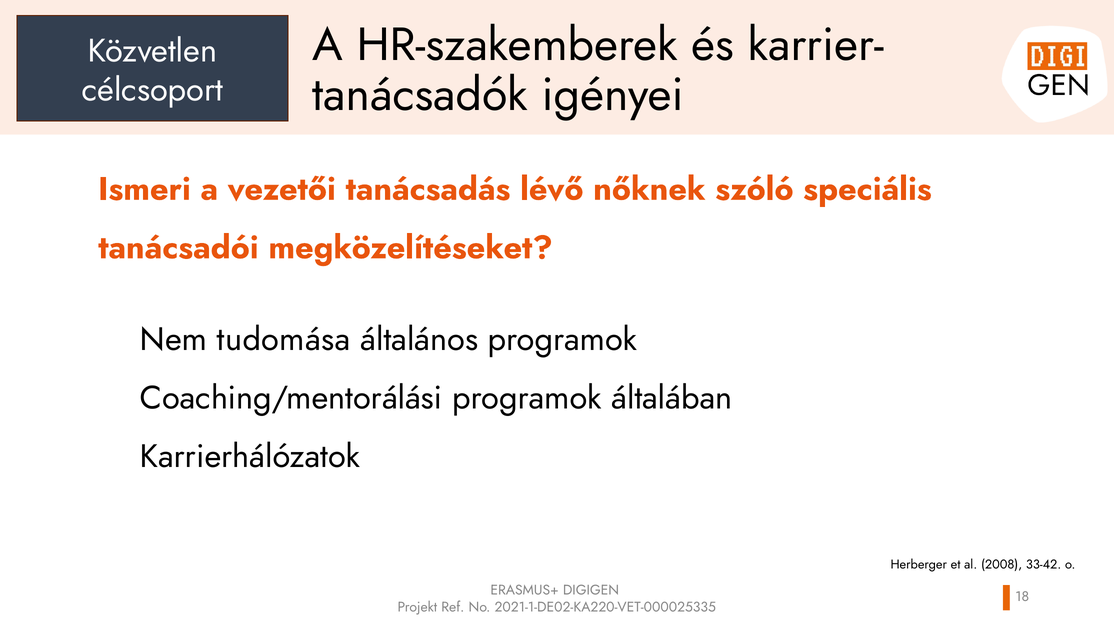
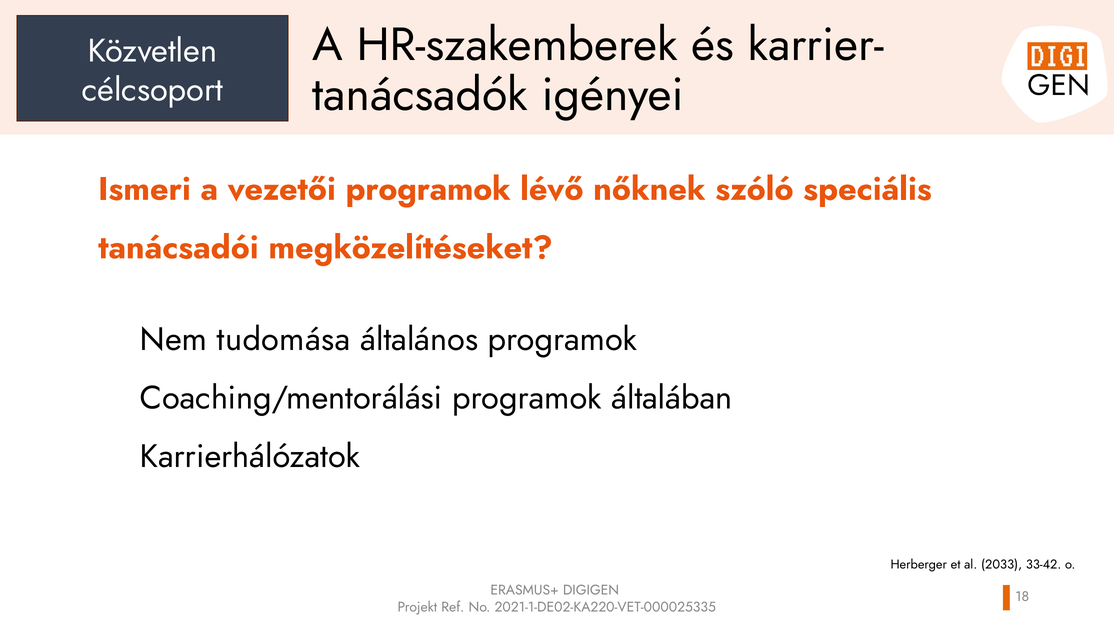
vezetői tanácsadás: tanácsadás -> programok
2008: 2008 -> 2033
